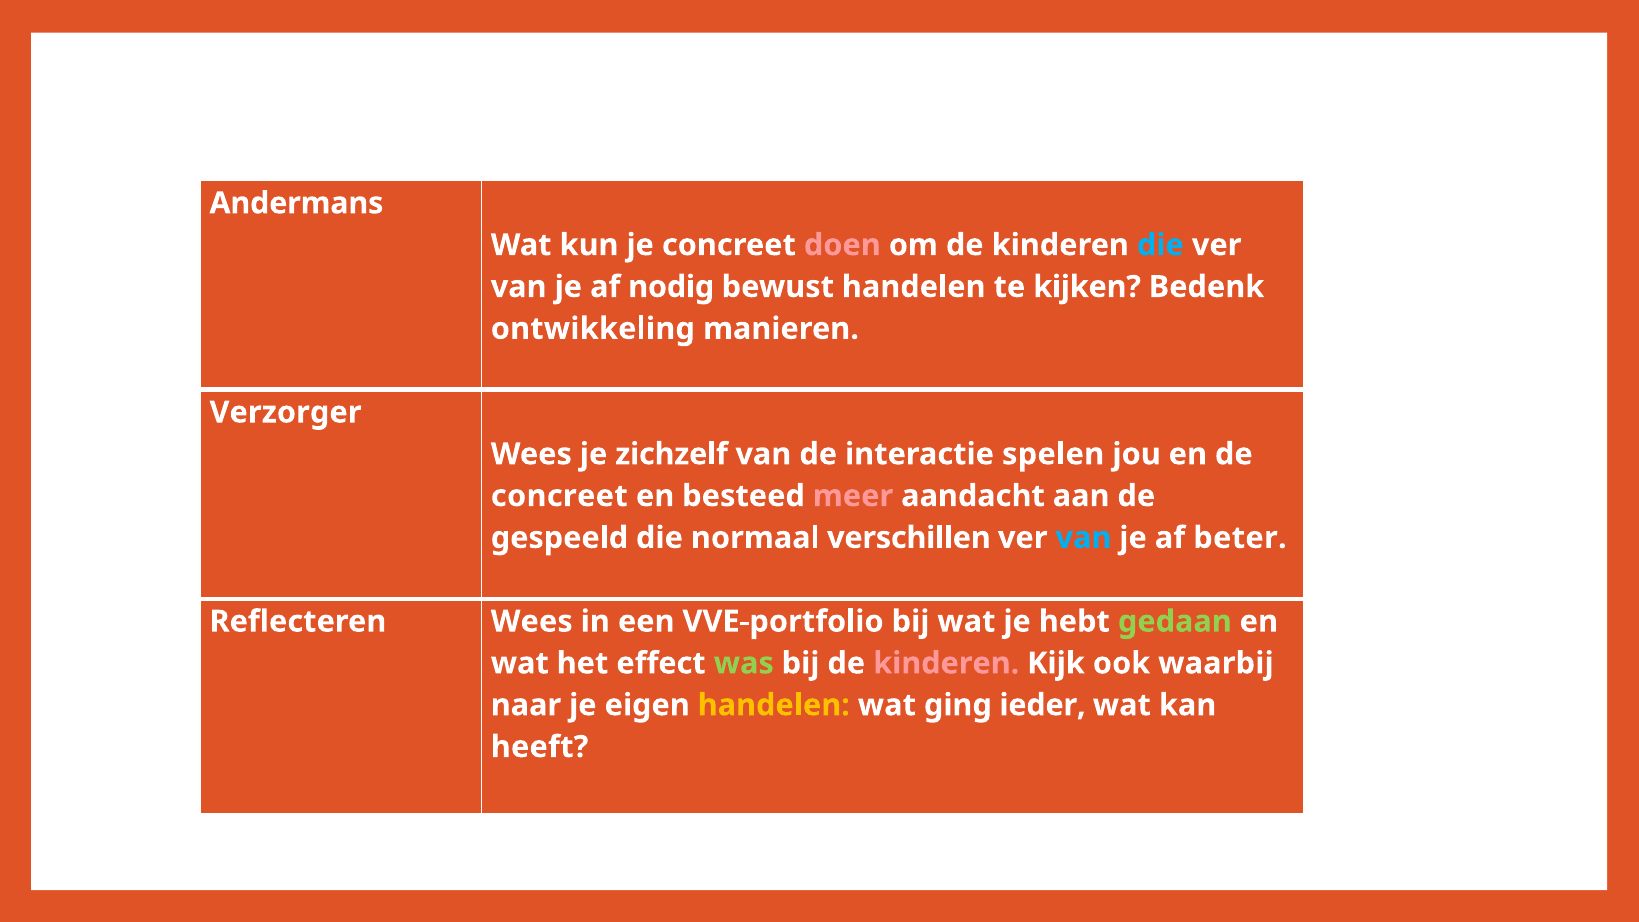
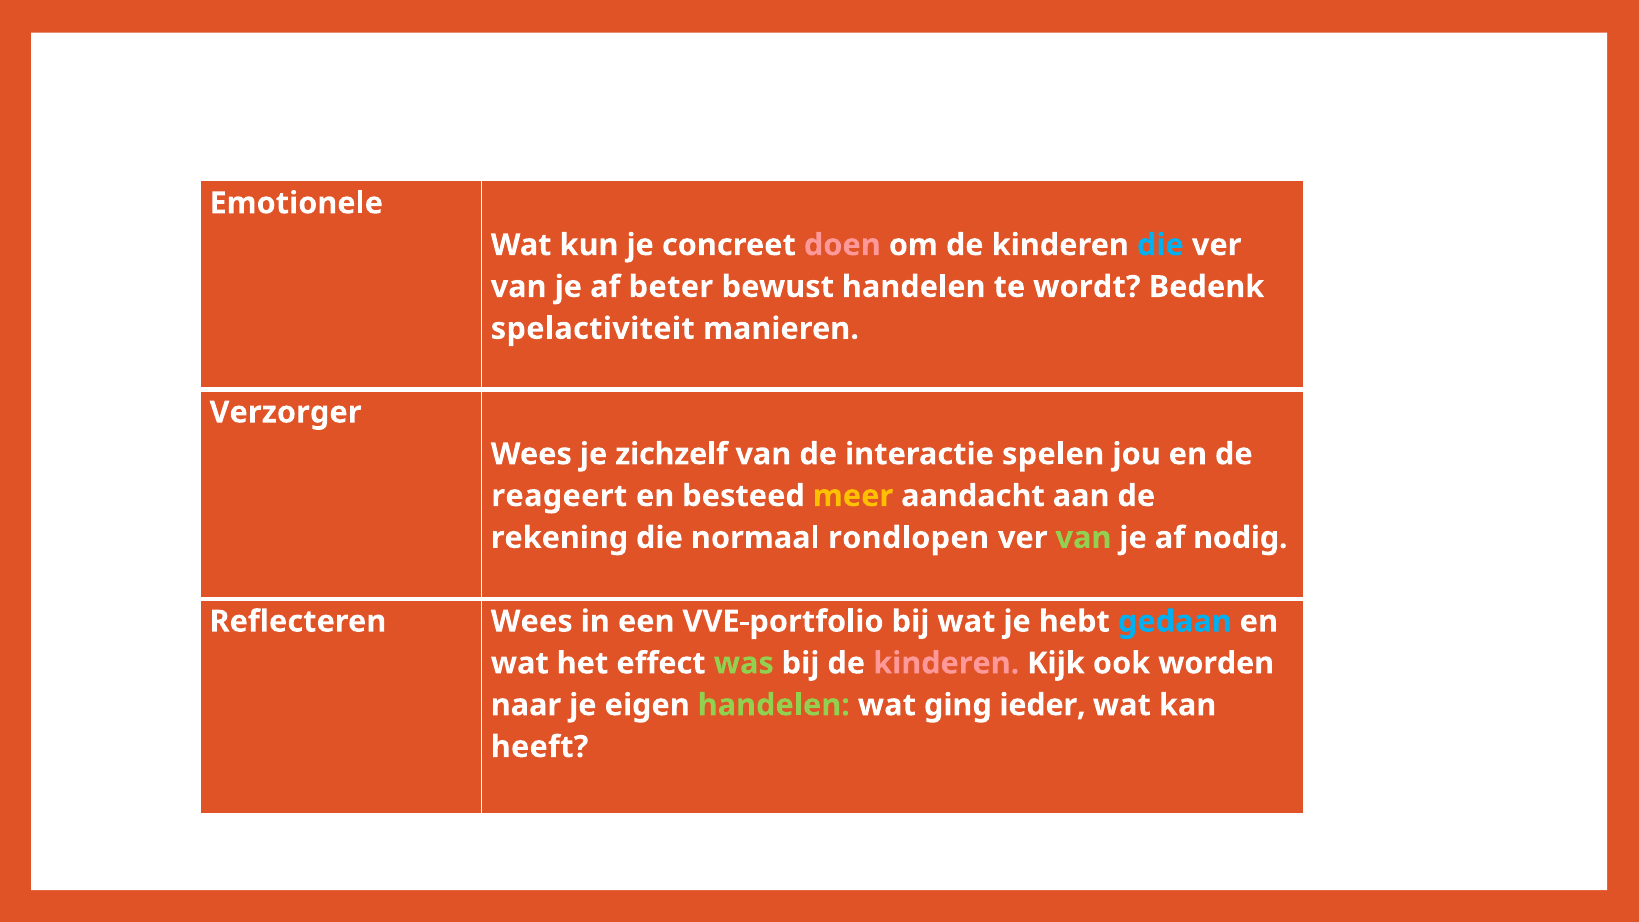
Andermans: Andermans -> Emotionele
nodig: nodig -> beter
kijken: kijken -> wordt
ontwikkeling: ontwikkeling -> spelactiviteit
concreet at (559, 496): concreet -> reageert
meer colour: pink -> yellow
gespeeld: gespeeld -> rekening
verschillen: verschillen -> rondlopen
van at (1083, 538) colour: light blue -> light green
beter: beter -> nodig
gedaan colour: light green -> light blue
waarbij: waarbij -> worden
handelen at (774, 705) colour: yellow -> light green
